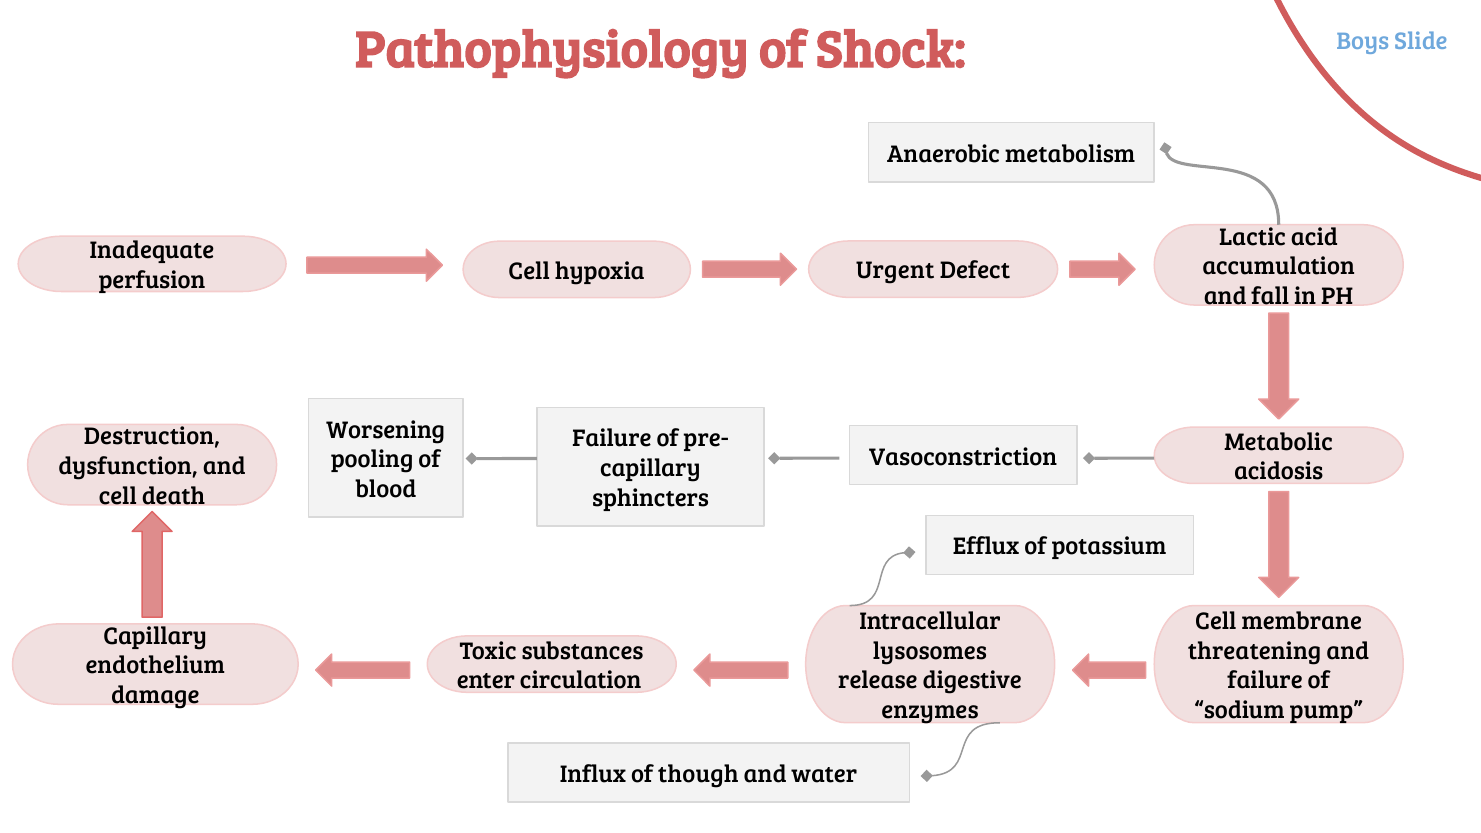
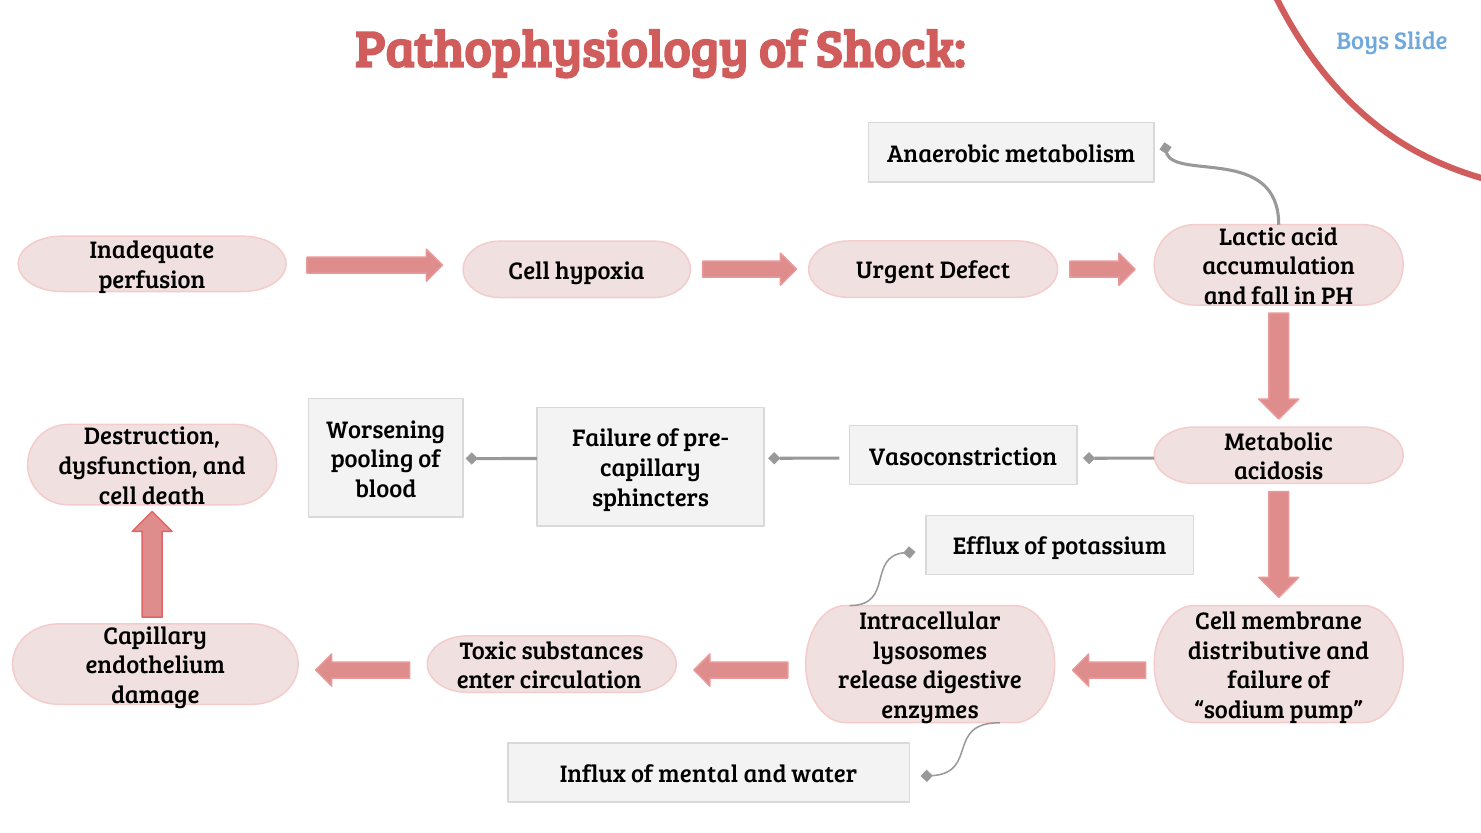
threatening: threatening -> distributive
though: though -> mental
